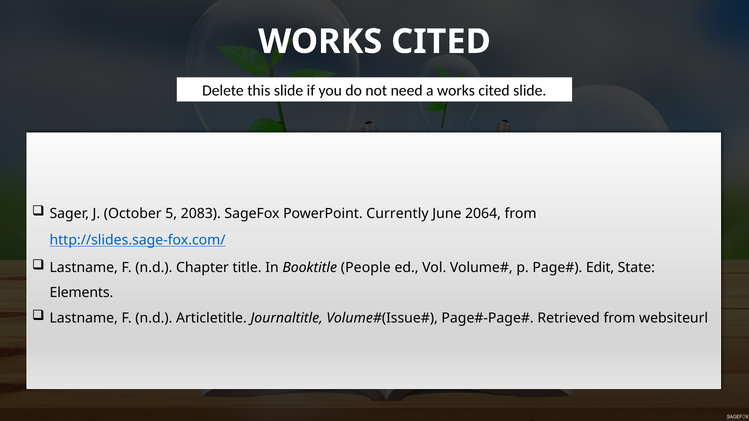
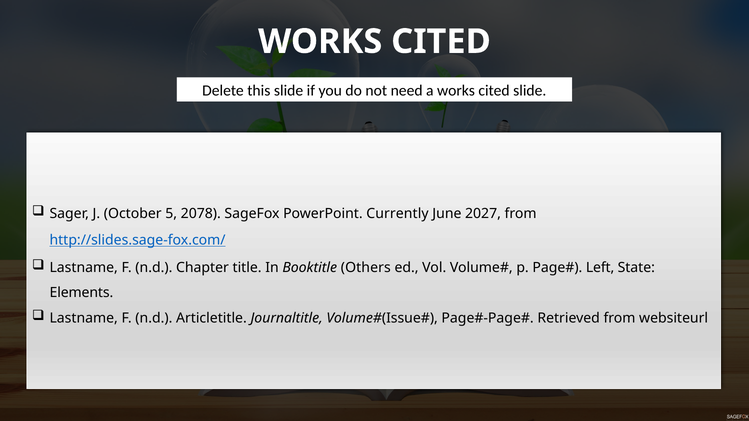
2083: 2083 -> 2078
2064: 2064 -> 2027
People: People -> Others
Edit: Edit -> Left
